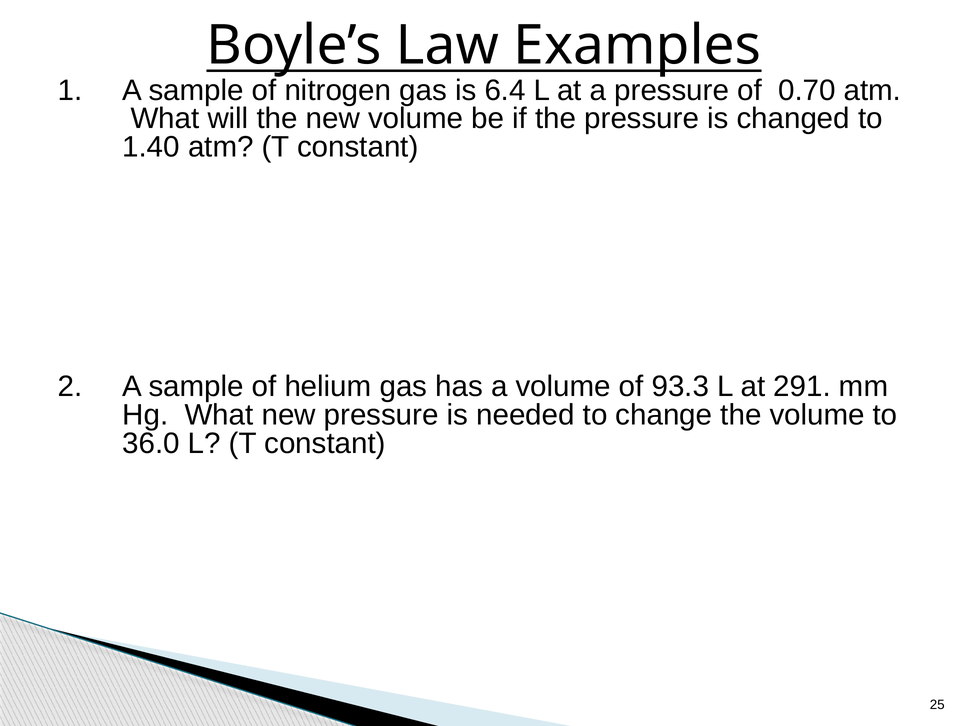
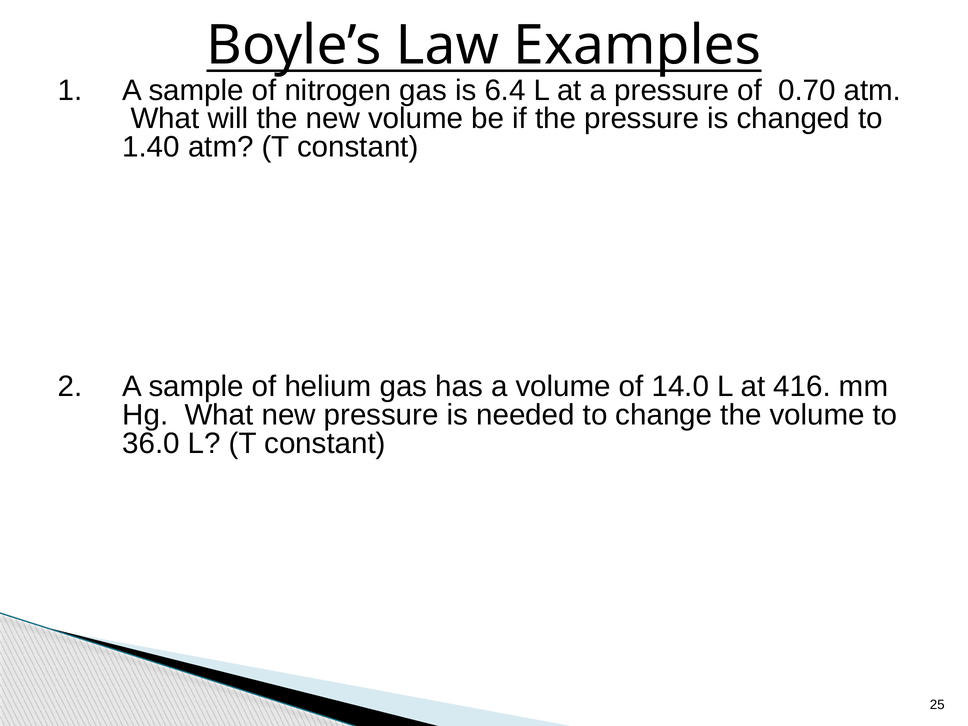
93.3: 93.3 -> 14.0
291: 291 -> 416
